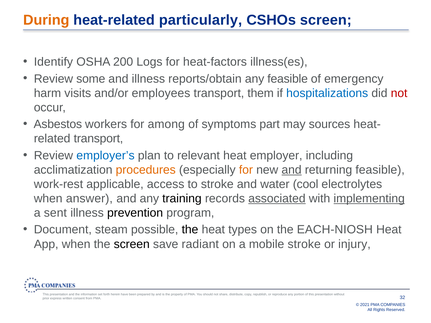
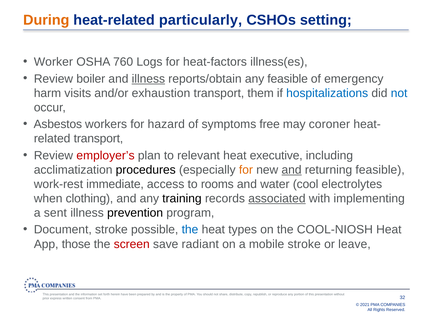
CSHOs screen: screen -> setting
Identify: Identify -> Worker
200: 200 -> 760
some: some -> boiler
illness at (148, 79) underline: none -> present
employees: employees -> exhaustion
not at (399, 93) colour: red -> blue
among: among -> hazard
part: part -> free
sources: sources -> coroner
employer’s colour: blue -> red
employer: employer -> executive
procedures colour: orange -> black
applicable: applicable -> immediate
to stroke: stroke -> rooms
answer: answer -> clothing
implementing underline: present -> none
Document steam: steam -> stroke
the at (190, 230) colour: black -> blue
EACH-NIOSH: EACH-NIOSH -> COOL-NIOSH
App when: when -> those
screen at (132, 244) colour: black -> red
injury: injury -> leave
